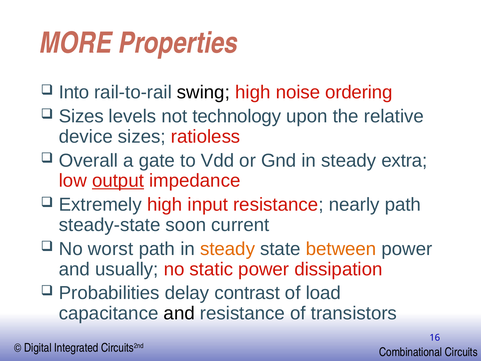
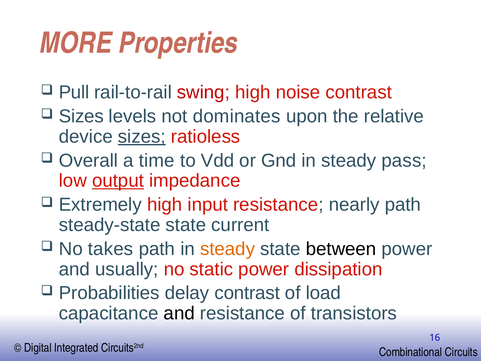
Into: Into -> Pull
swing colour: black -> red
noise ordering: ordering -> contrast
technology: technology -> dominates
sizes at (142, 136) underline: none -> present
gate: gate -> time
extra: extra -> pass
steady-state soon: soon -> state
worst: worst -> takes
between colour: orange -> black
